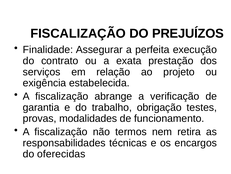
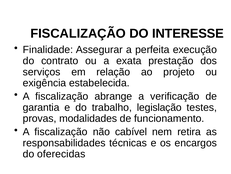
PREJUÍZOS: PREJUÍZOS -> INTERESSE
obrigação: obrigação -> legislação
termos: termos -> cabível
